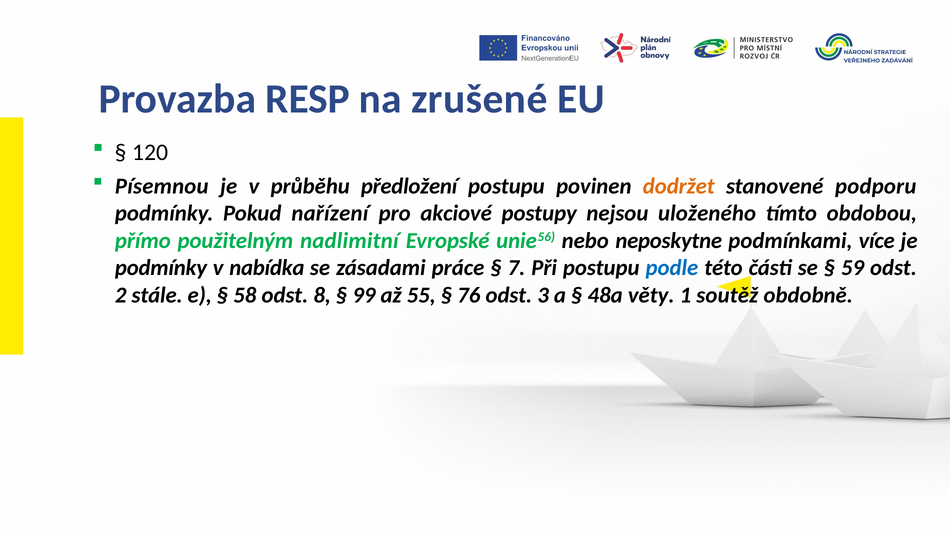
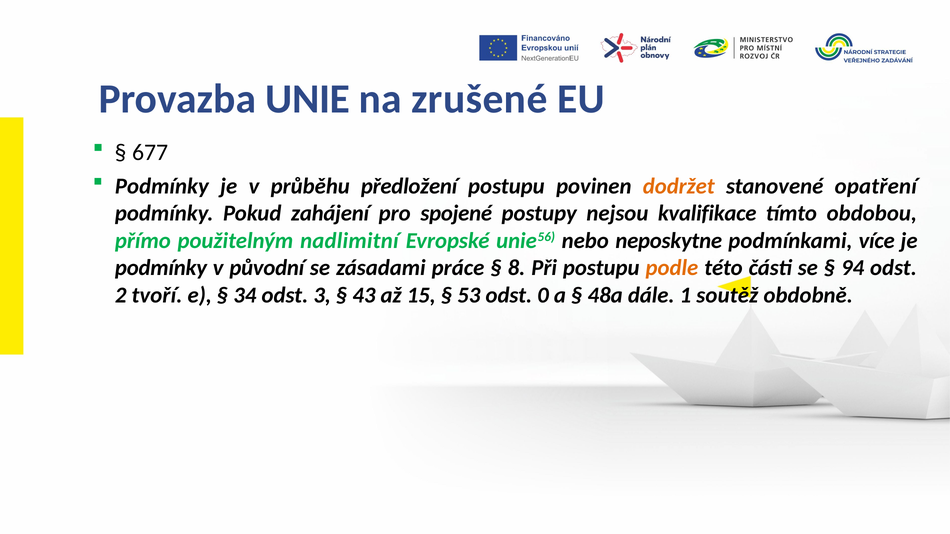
RESP: RESP -> UNIE
120: 120 -> 677
Písemnou at (162, 186): Písemnou -> Podmínky
podporu: podporu -> opatření
nařízení: nařízení -> zahájení
akciové: akciové -> spojené
uloženého: uloženého -> kvalifikace
nabídka: nabídka -> původní
7: 7 -> 8
podle colour: blue -> orange
59: 59 -> 94
stále: stále -> tvoří
58: 58 -> 34
8: 8 -> 3
99: 99 -> 43
55: 55 -> 15
76: 76 -> 53
3: 3 -> 0
věty: věty -> dále
